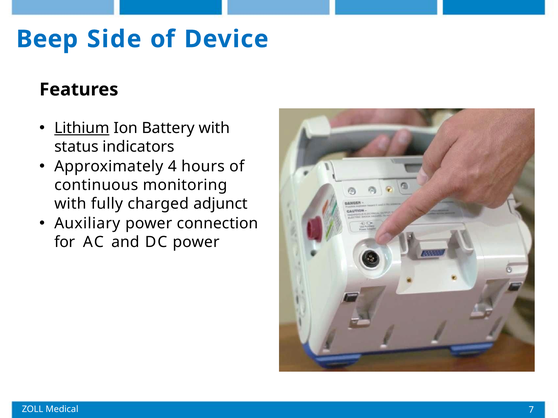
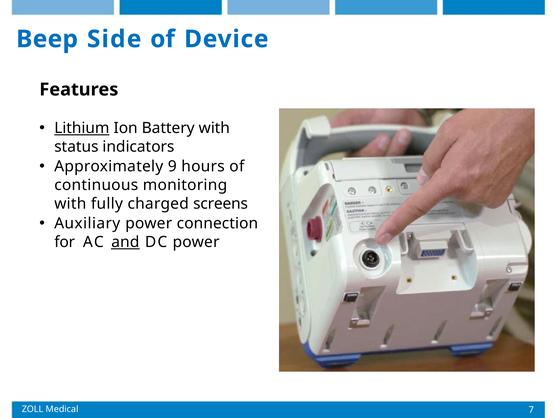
4: 4 -> 9
adjunct: adjunct -> screens
and underline: none -> present
